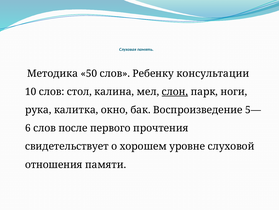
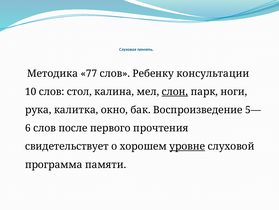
50: 50 -> 77
уровне underline: none -> present
отношения: отношения -> программа
